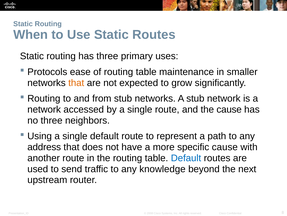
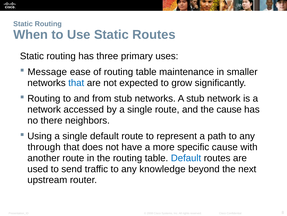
Protocols: Protocols -> Message
that at (76, 83) colour: orange -> blue
no three: three -> there
address: address -> through
